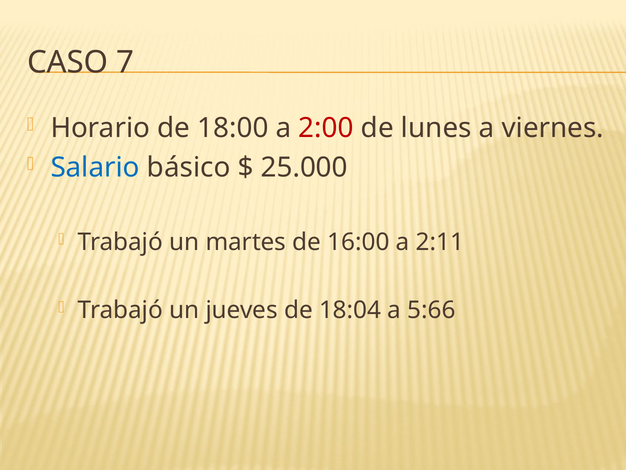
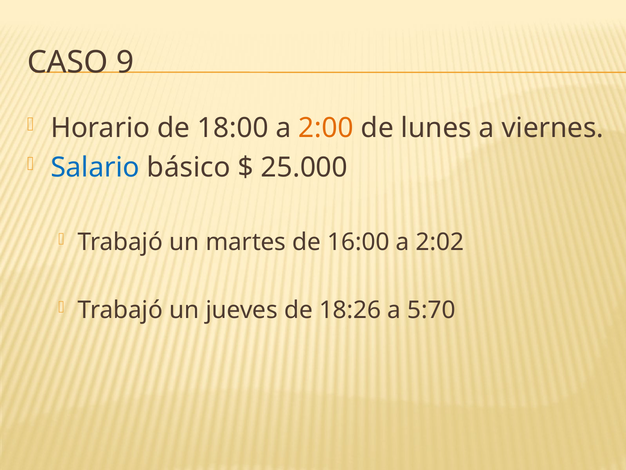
7: 7 -> 9
2:00 colour: red -> orange
2:11: 2:11 -> 2:02
18:04: 18:04 -> 18:26
5:66: 5:66 -> 5:70
